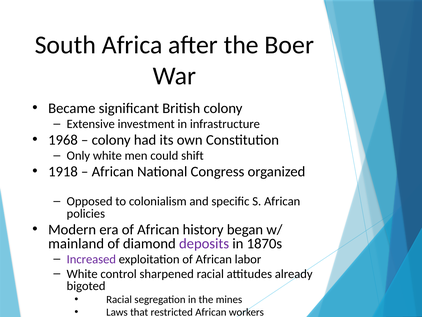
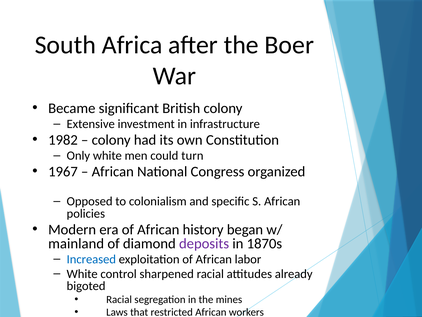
1968: 1968 -> 1982
shift: shift -> turn
1918: 1918 -> 1967
Increased colour: purple -> blue
